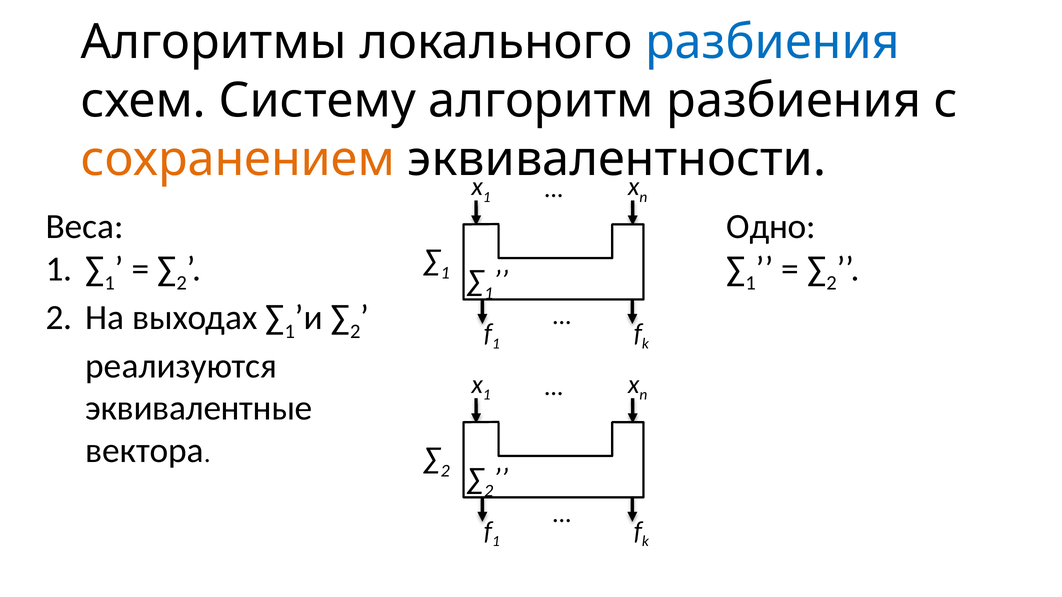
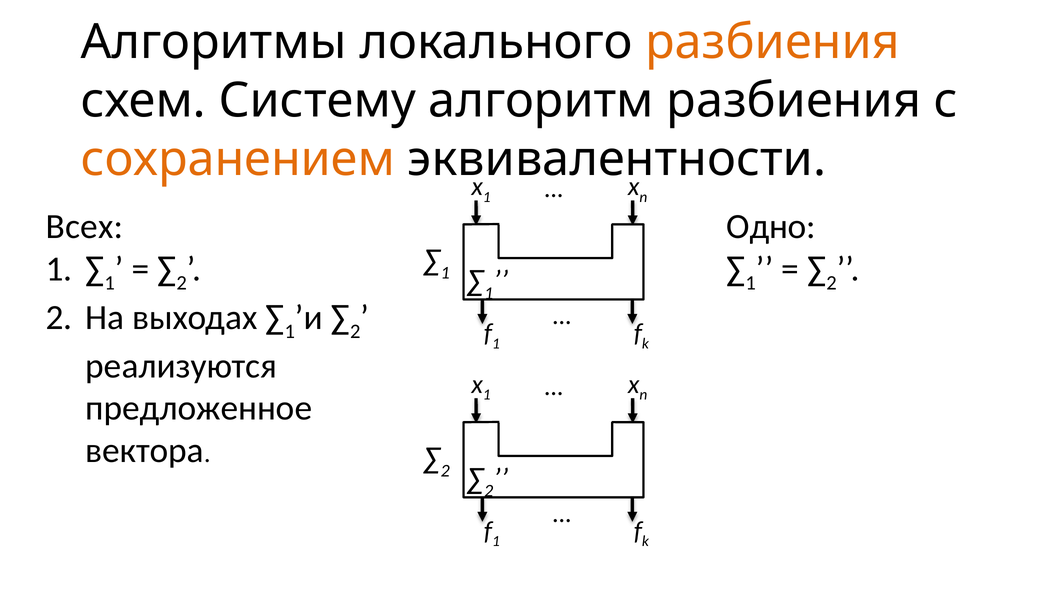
разбиения at (773, 42) colour: blue -> orange
Веса: Веса -> Всех
эквивалентные: эквивалентные -> предложенное
